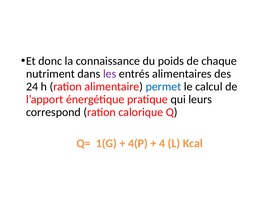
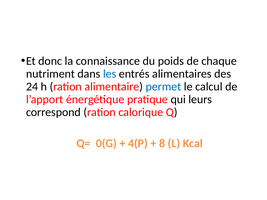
les colour: purple -> blue
1(G: 1(G -> 0(G
4: 4 -> 8
